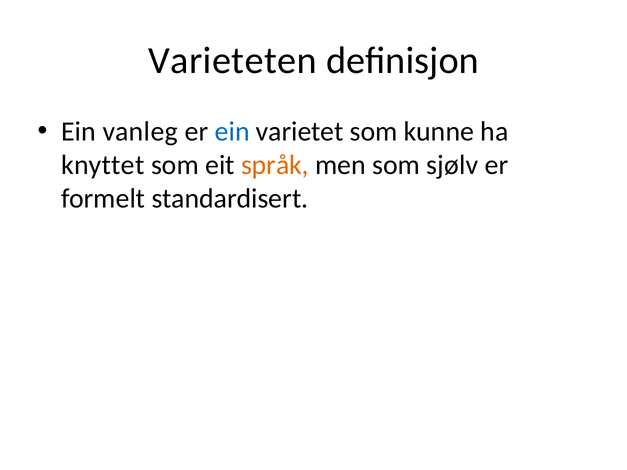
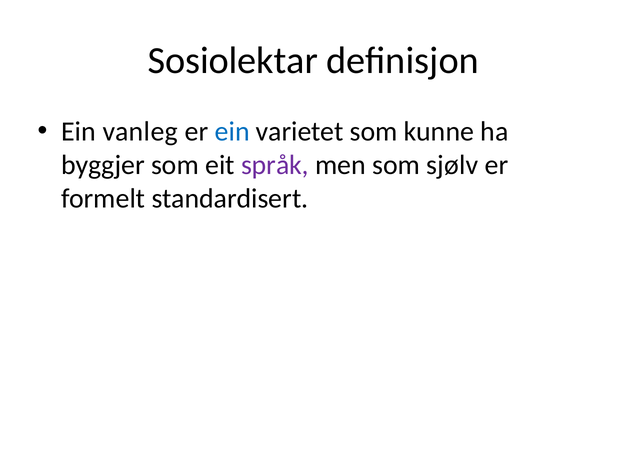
Varieteten: Varieteten -> Sosiolektar
knyttet: knyttet -> byggjer
språk colour: orange -> purple
